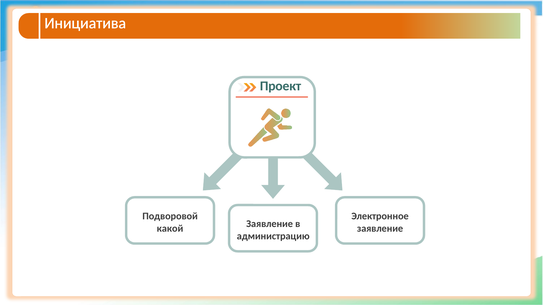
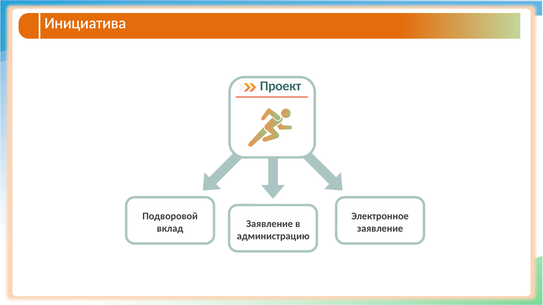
какой: какой -> вклад
